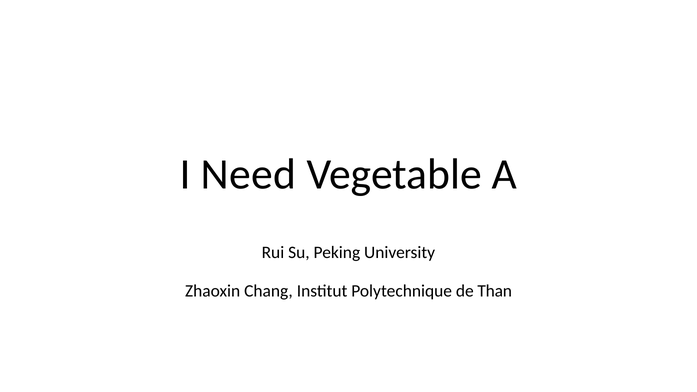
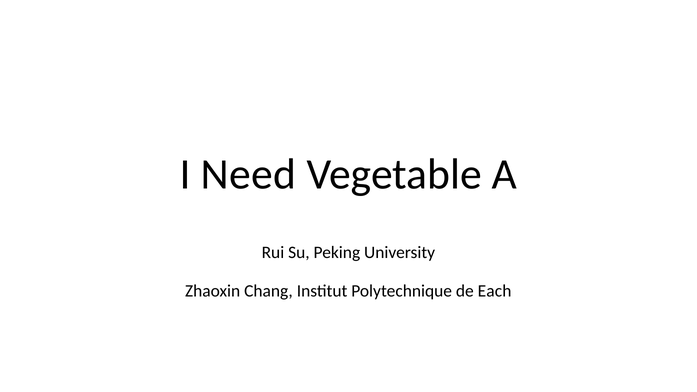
Than: Than -> Each
